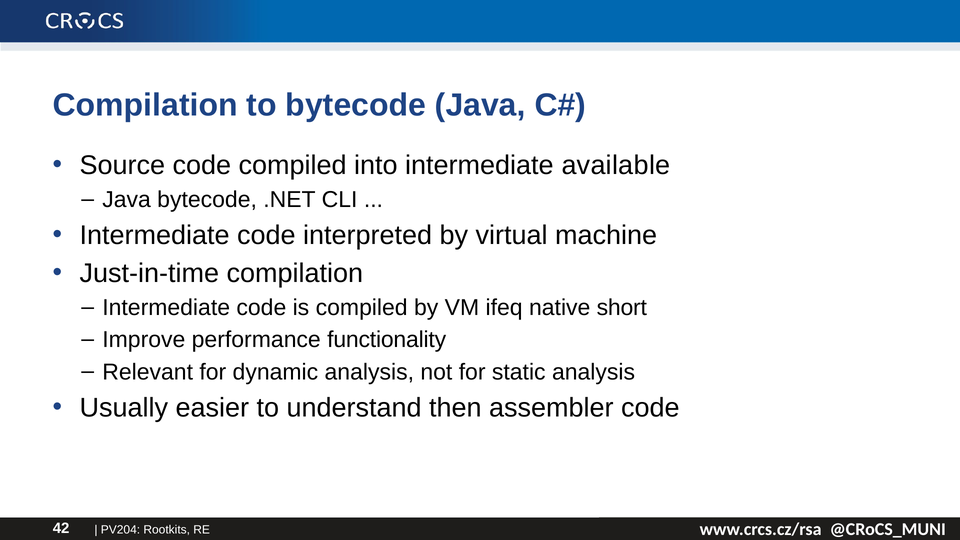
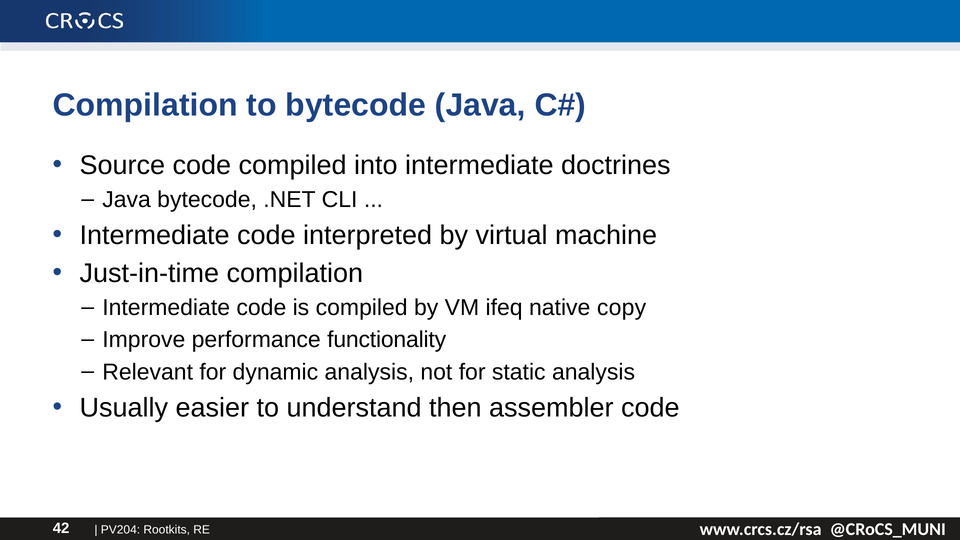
available: available -> doctrines
short: short -> copy
